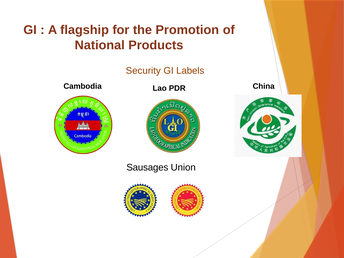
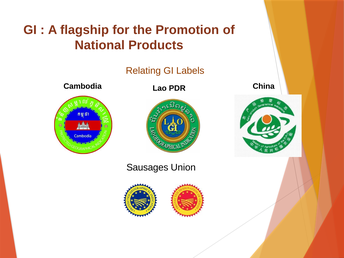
Security: Security -> Relating
